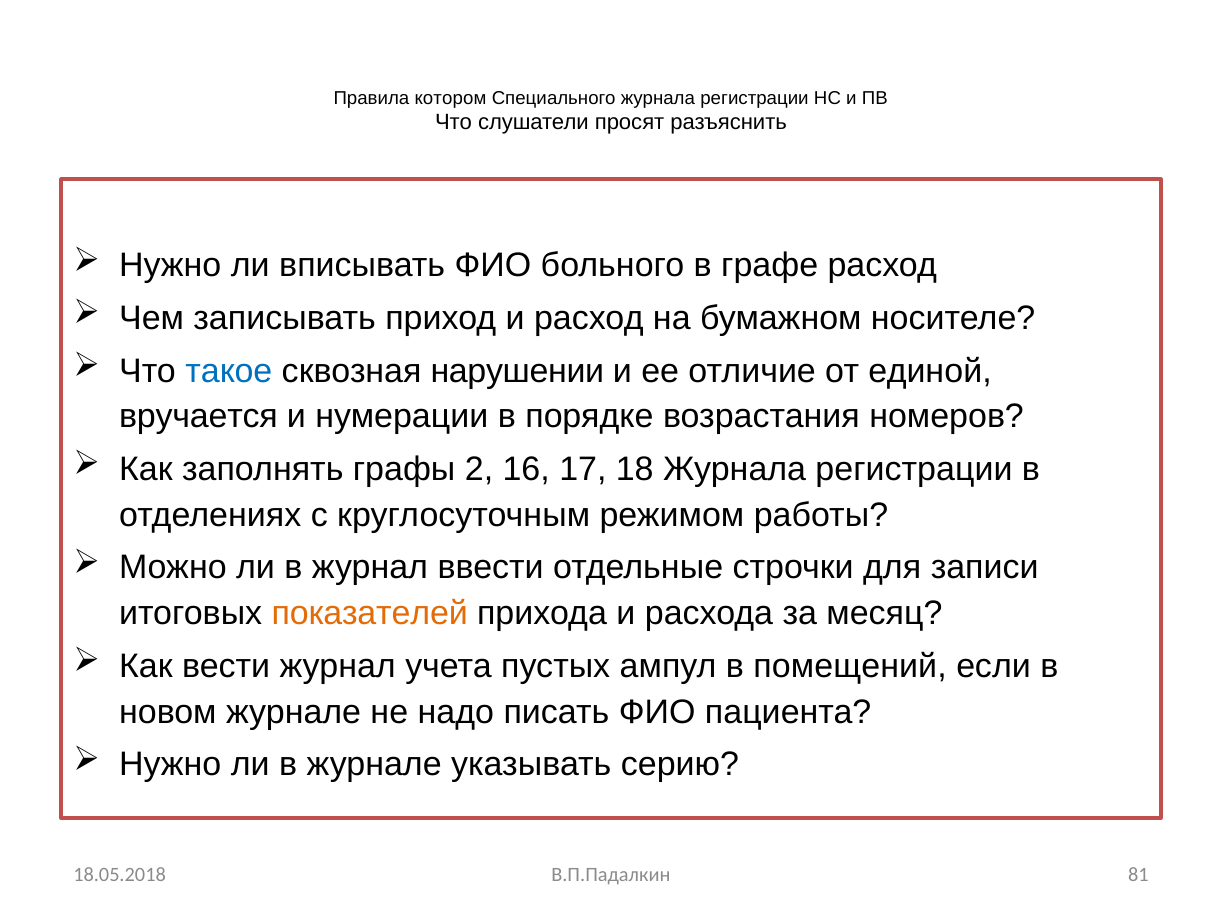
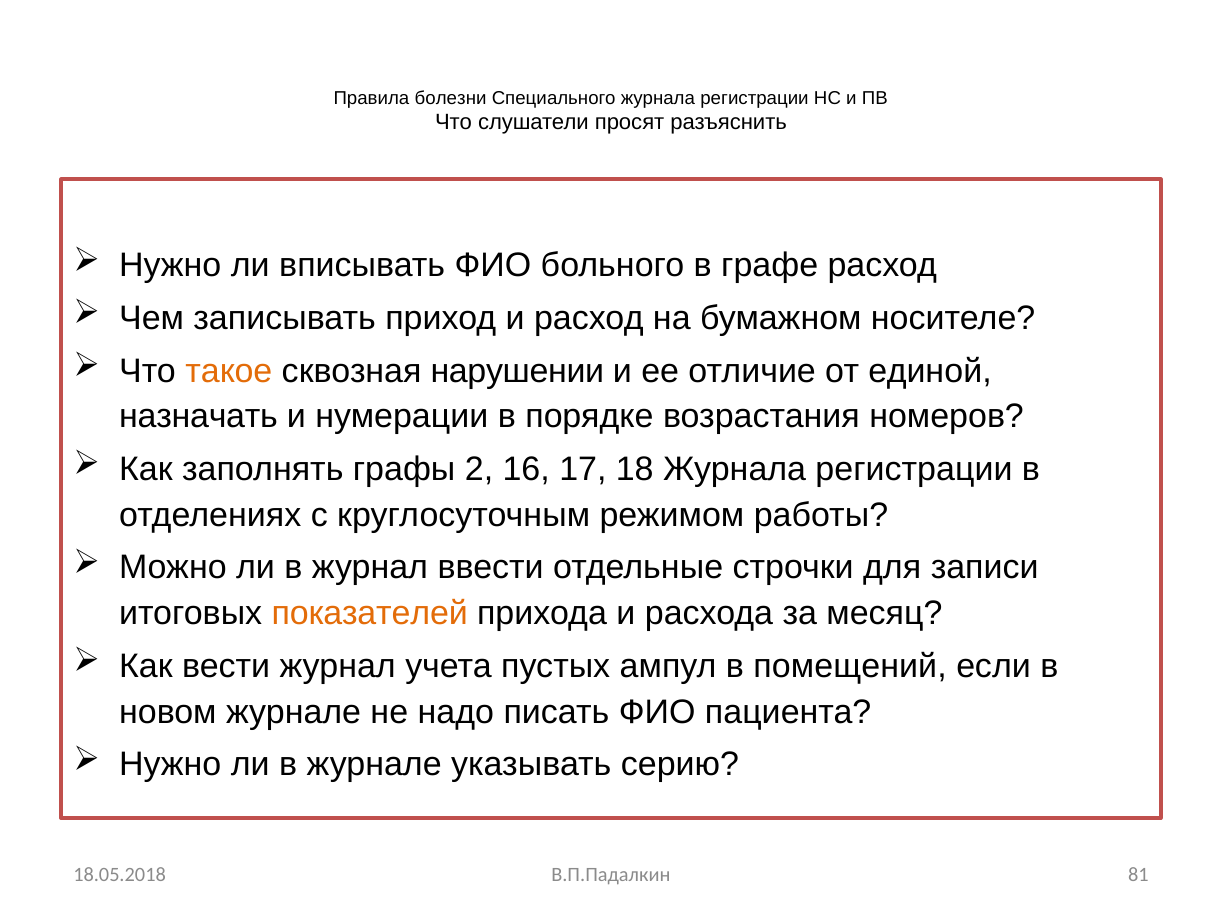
котором: котором -> болезни
такое colour: blue -> orange
вручается: вручается -> назначать
